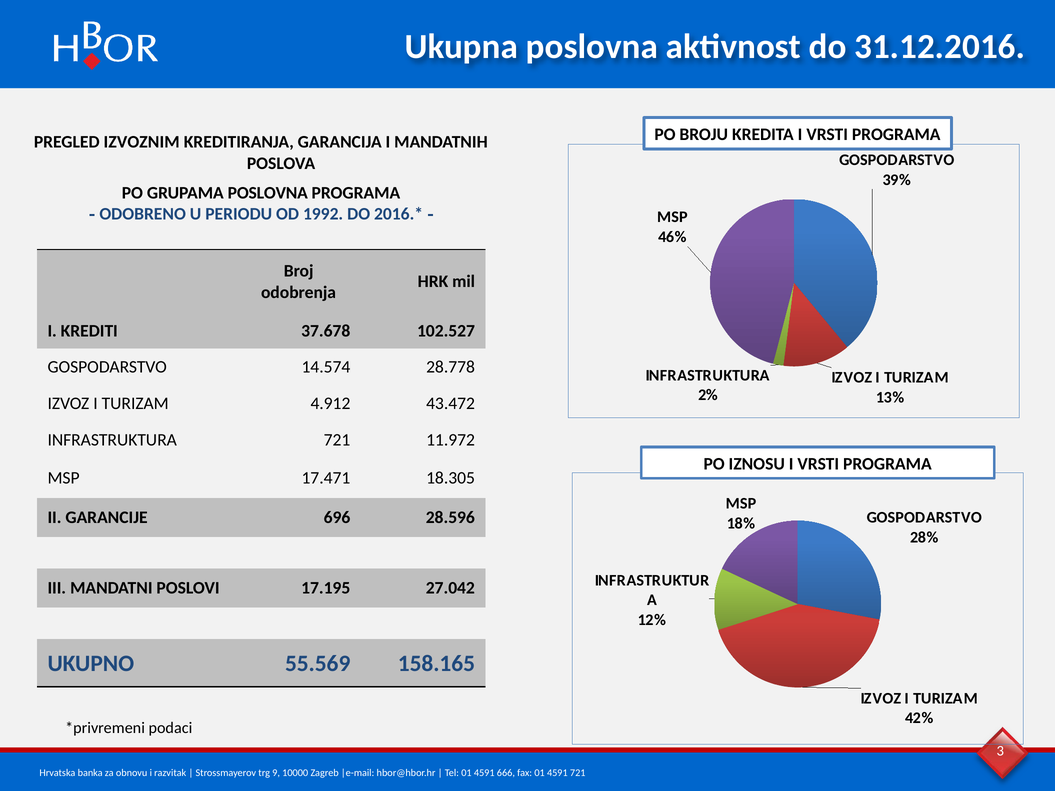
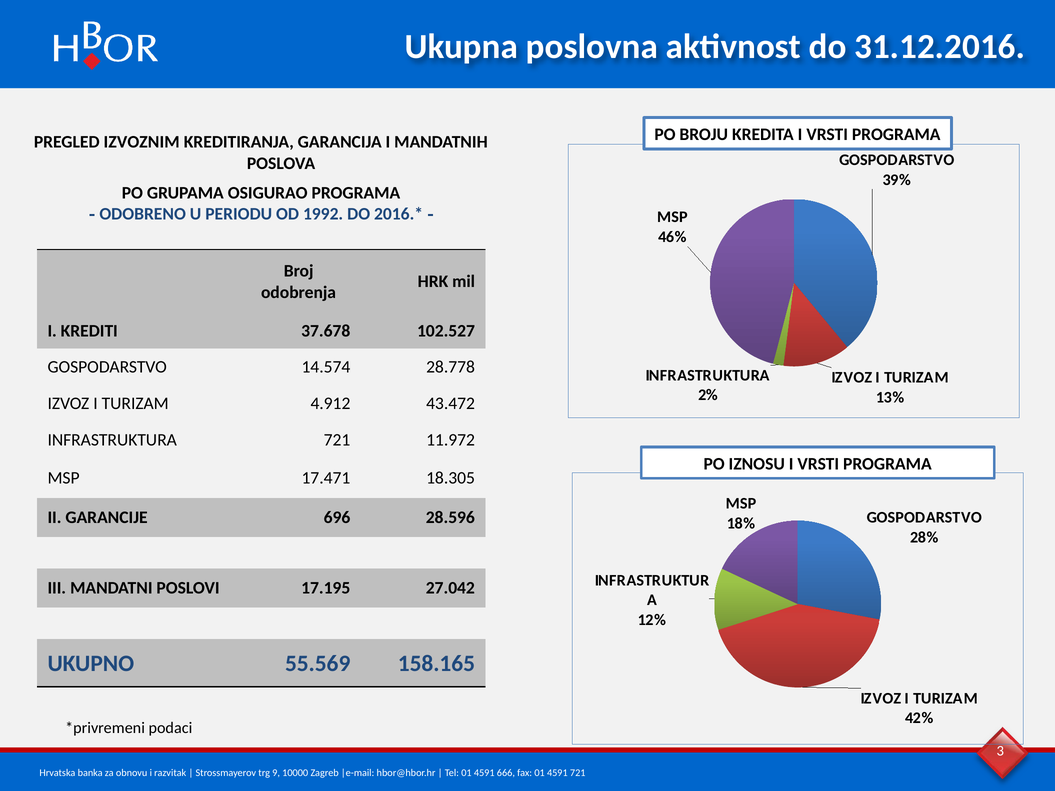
GRUPAMA POSLOVNA: POSLOVNA -> OSIGURAO
